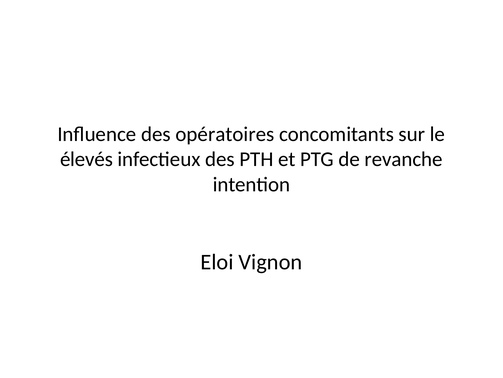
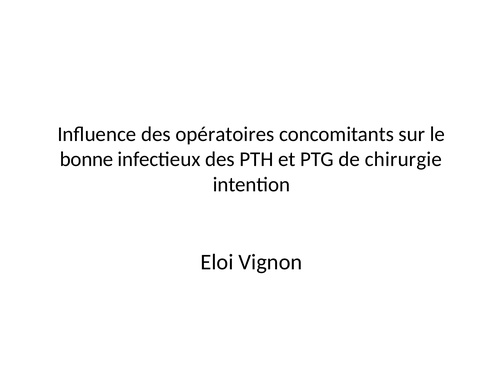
élevés: élevés -> bonne
revanche: revanche -> chirurgie
